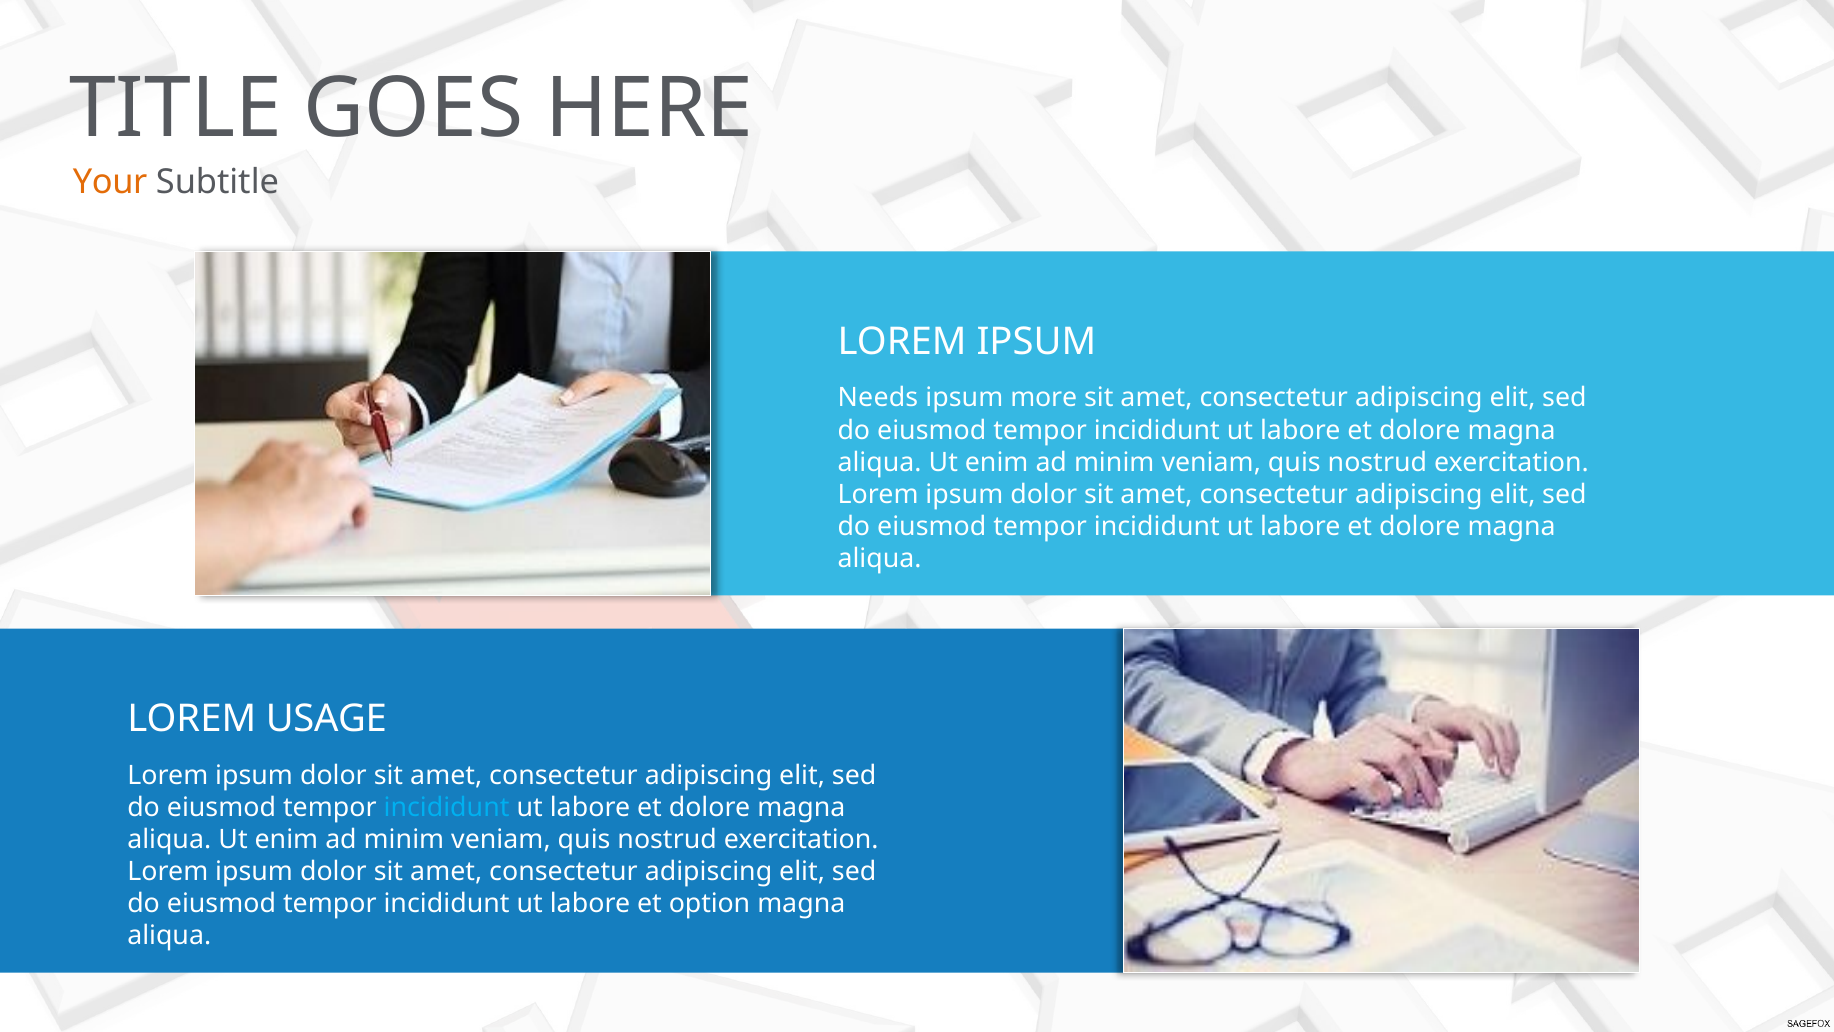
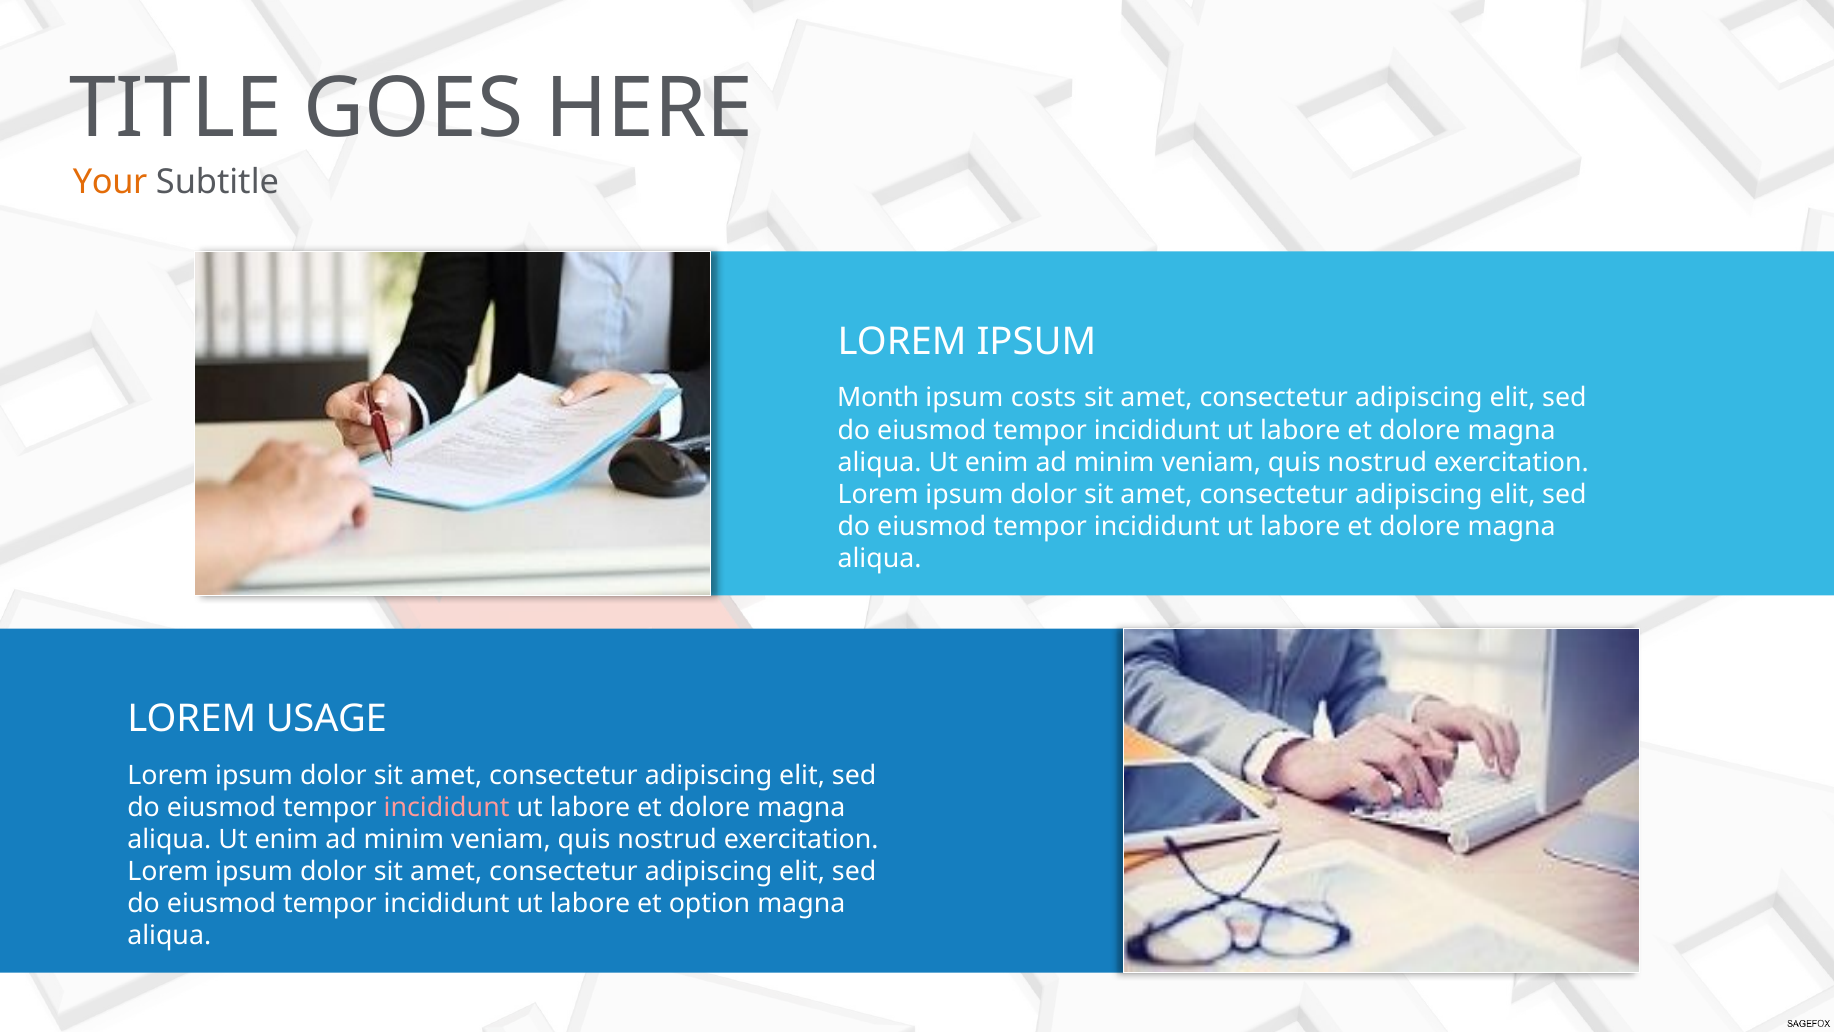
Needs: Needs -> Month
more: more -> costs
incididunt at (447, 807) colour: light blue -> pink
